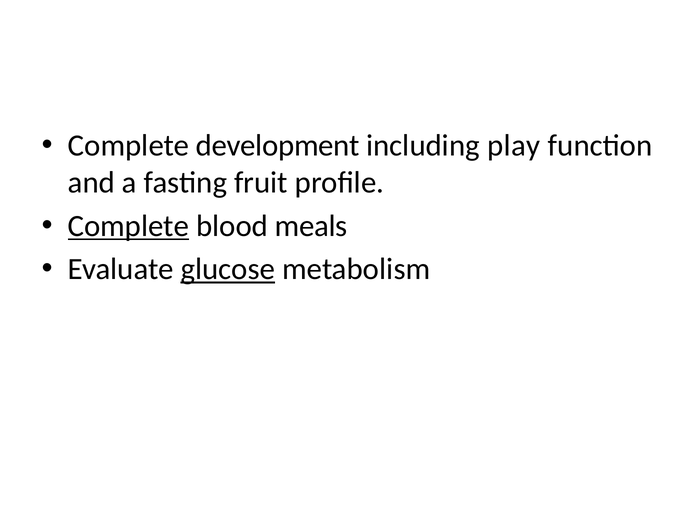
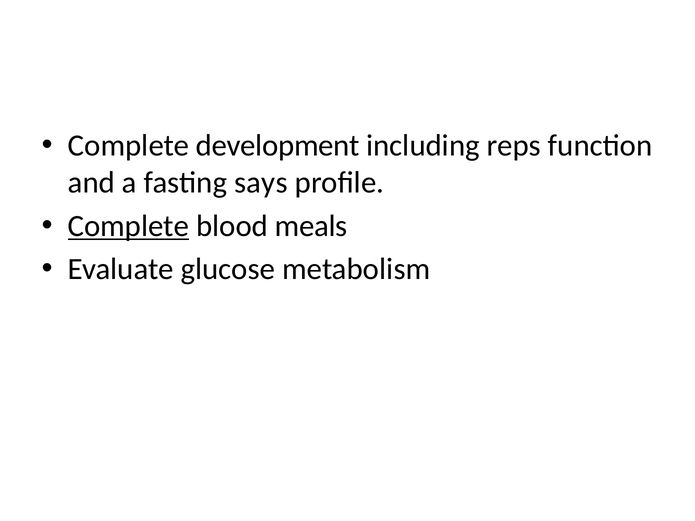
play: play -> reps
fruit: fruit -> says
glucose underline: present -> none
